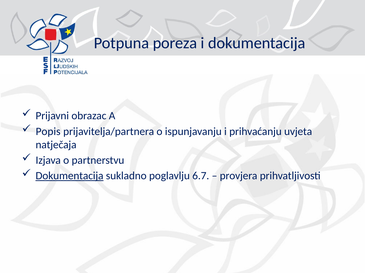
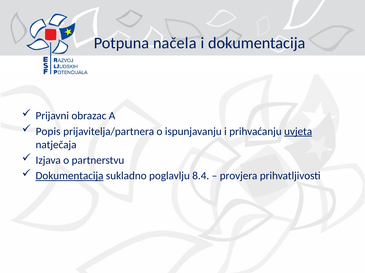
poreza: poreza -> načela
uvjeta underline: none -> present
6.7: 6.7 -> 8.4
